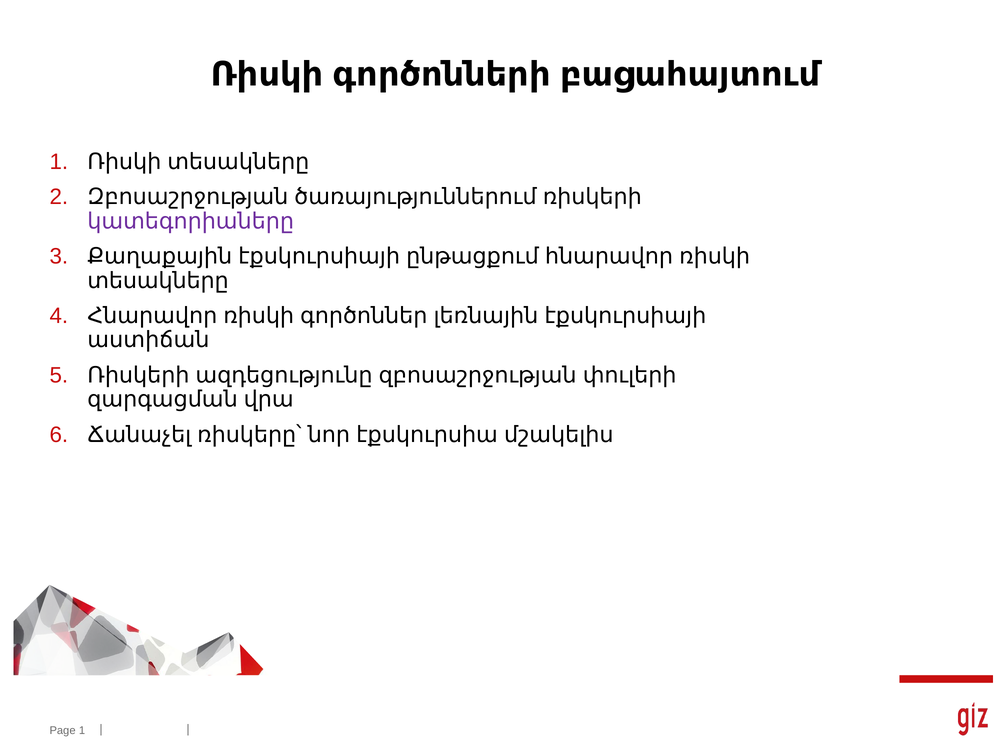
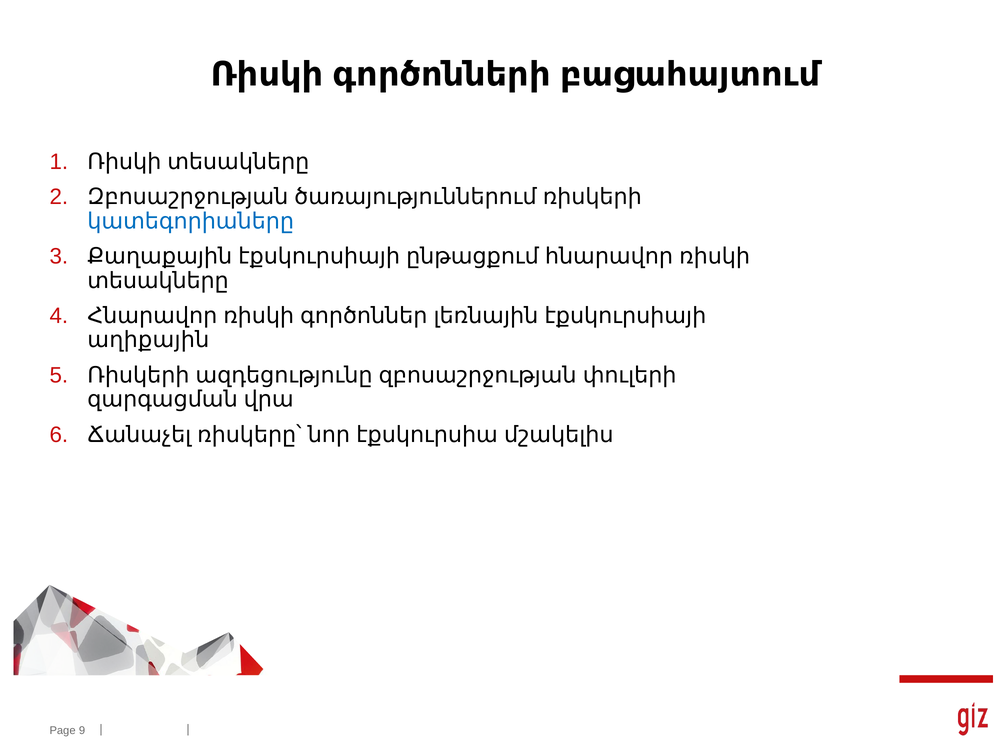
կատեգորիաները colour: purple -> blue
աստիճան: աստիճան -> աղիքային
Page 1: 1 -> 9
